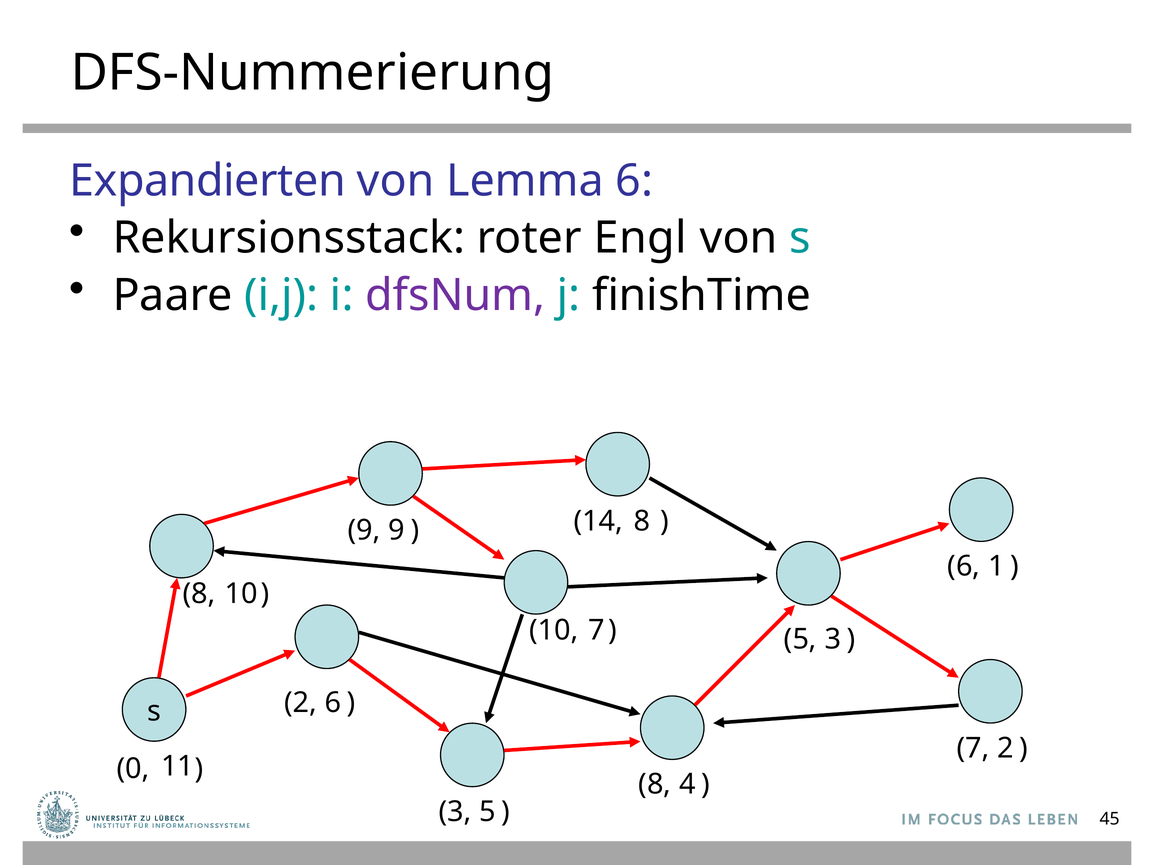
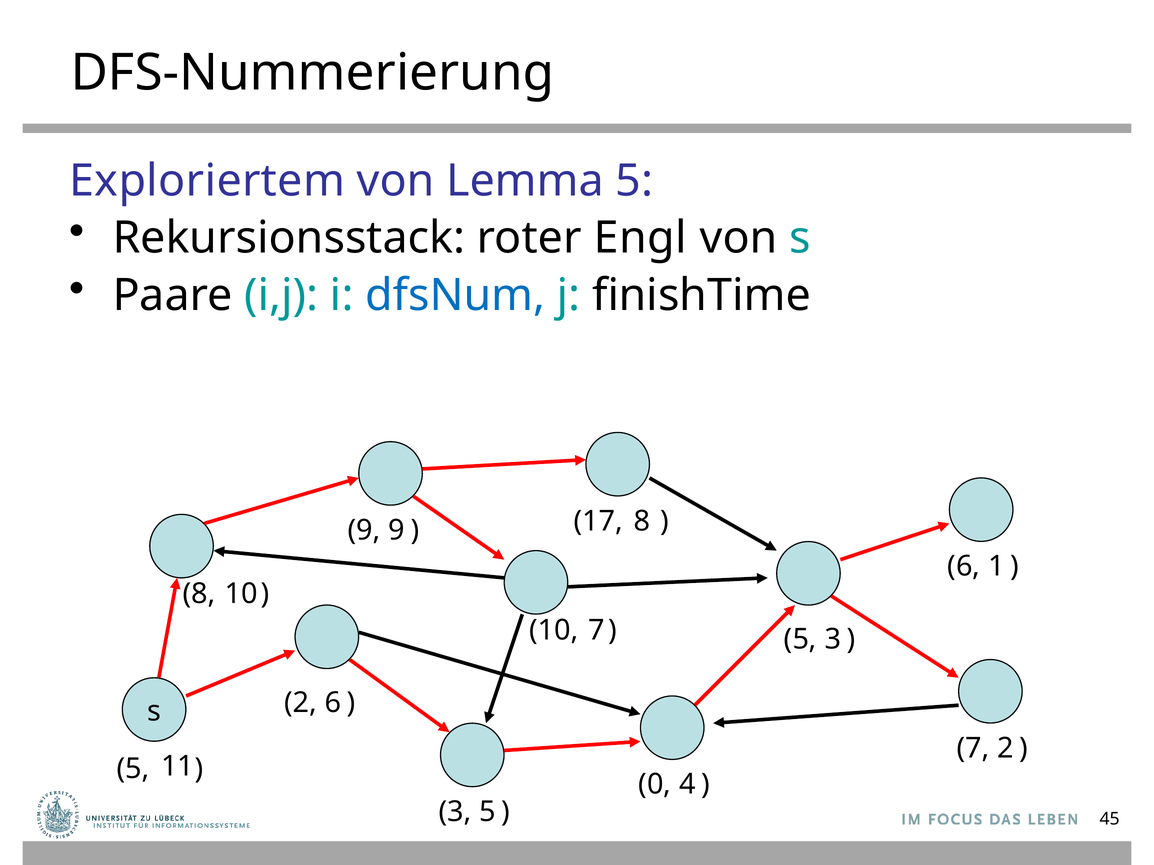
Expandierten: Expandierten -> Exploriertem
Lemma 6: 6 -> 5
dfsNum colour: purple -> blue
14: 14 -> 17
0 at (133, 769): 0 -> 5
8 at (655, 785): 8 -> 0
